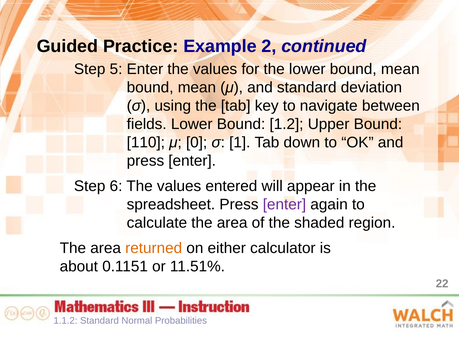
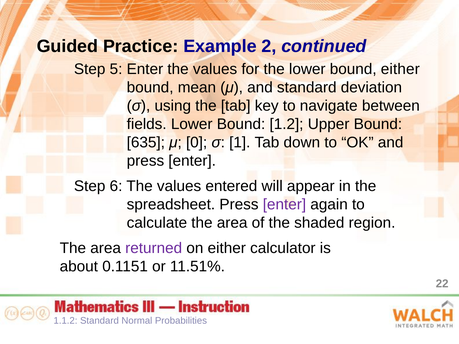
lower bound mean: mean -> either
110: 110 -> 635
returned colour: orange -> purple
